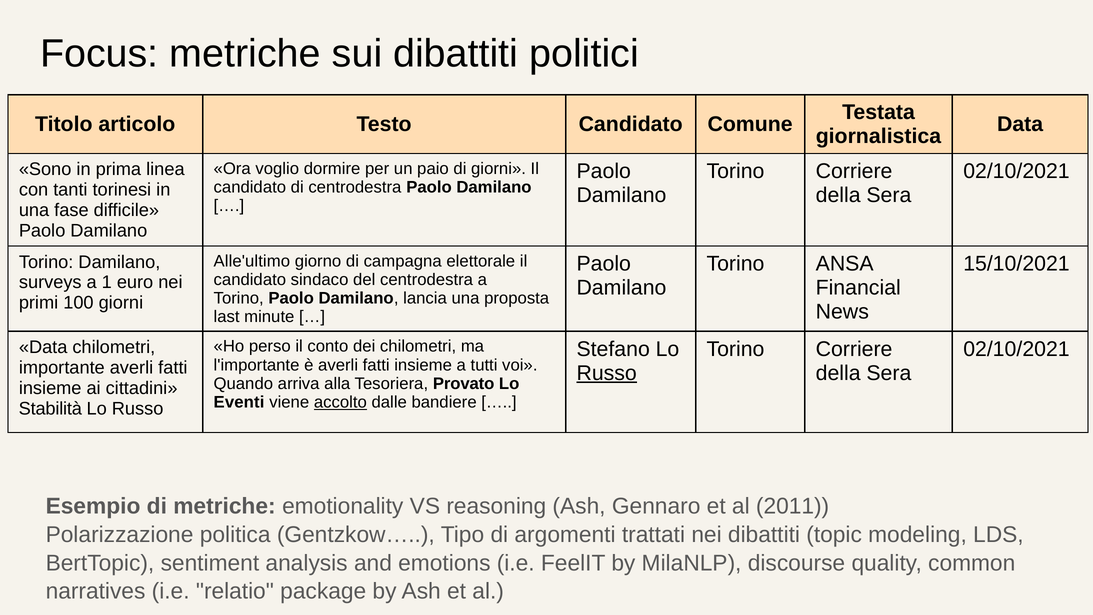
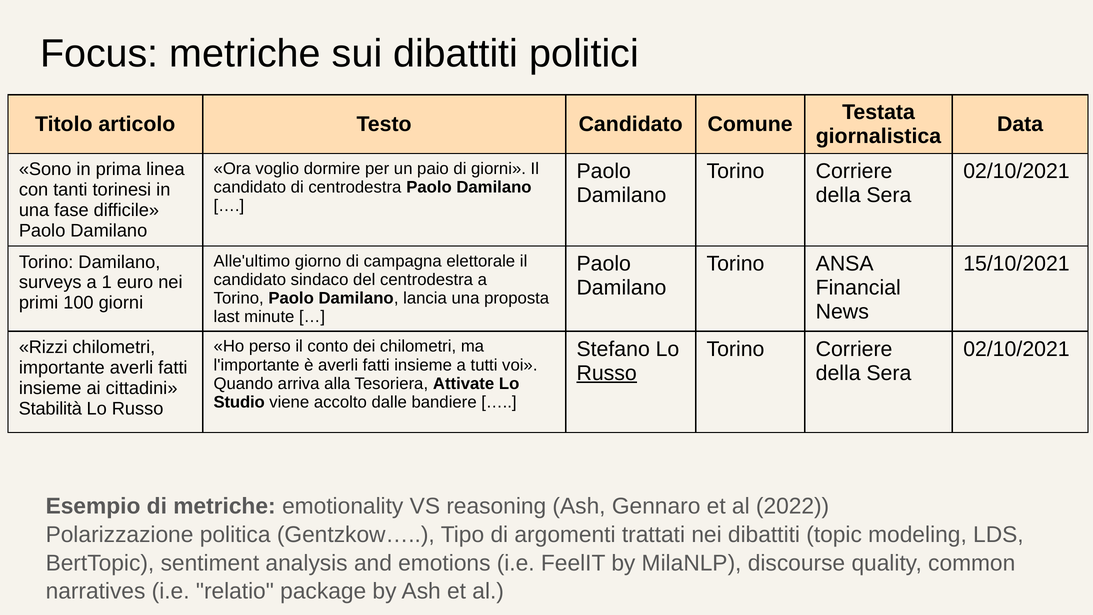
Data at (43, 347): Data -> Rizzi
Provato: Provato -> Attivate
Eventi: Eventi -> Studio
accolto underline: present -> none
2011: 2011 -> 2022
